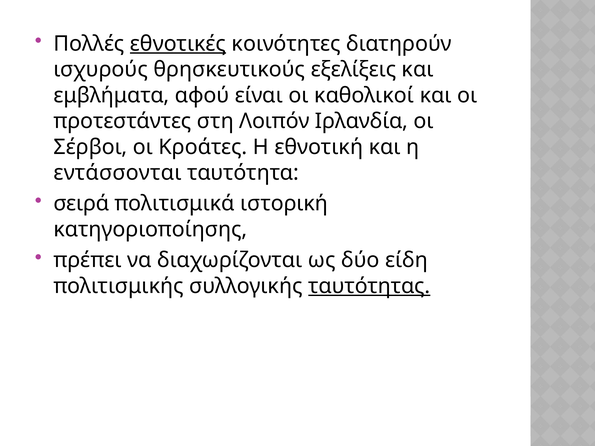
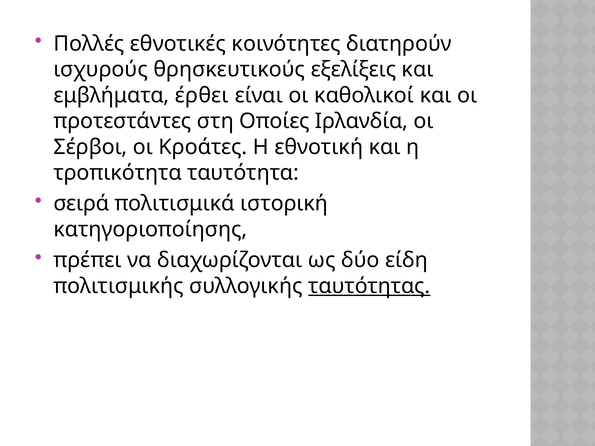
εθνοτικές underline: present -> none
αφού: αφού -> έρθει
Λοιπόν: Λοιπόν -> Οποίες
εντάσσονται: εντάσσονται -> τροπικότητα
